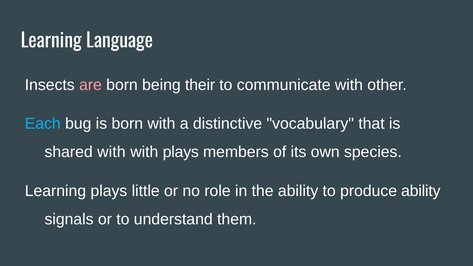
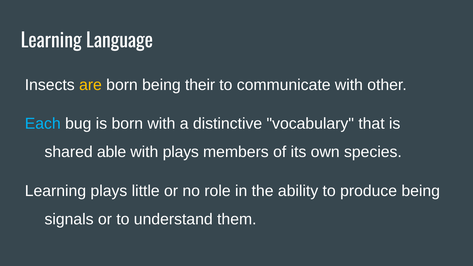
are colour: pink -> yellow
shared with: with -> able
produce ability: ability -> being
